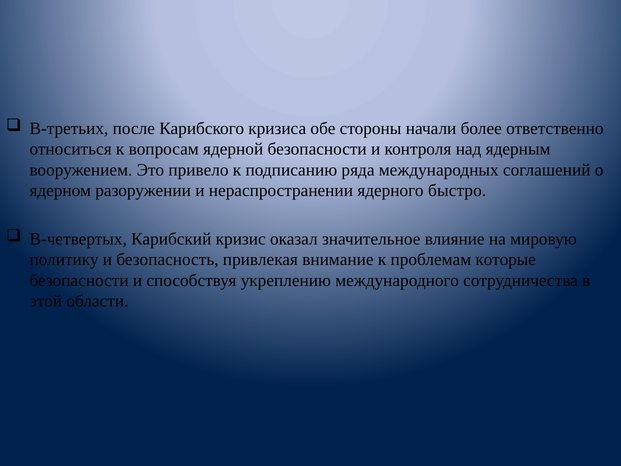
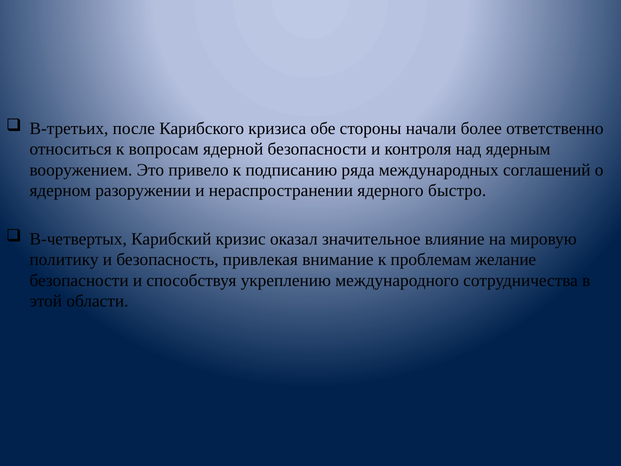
которые: которые -> желание
